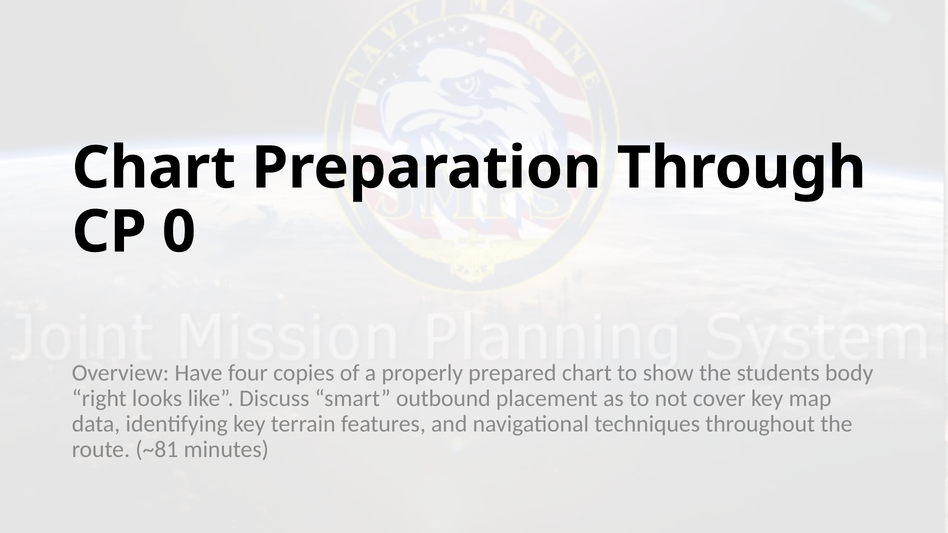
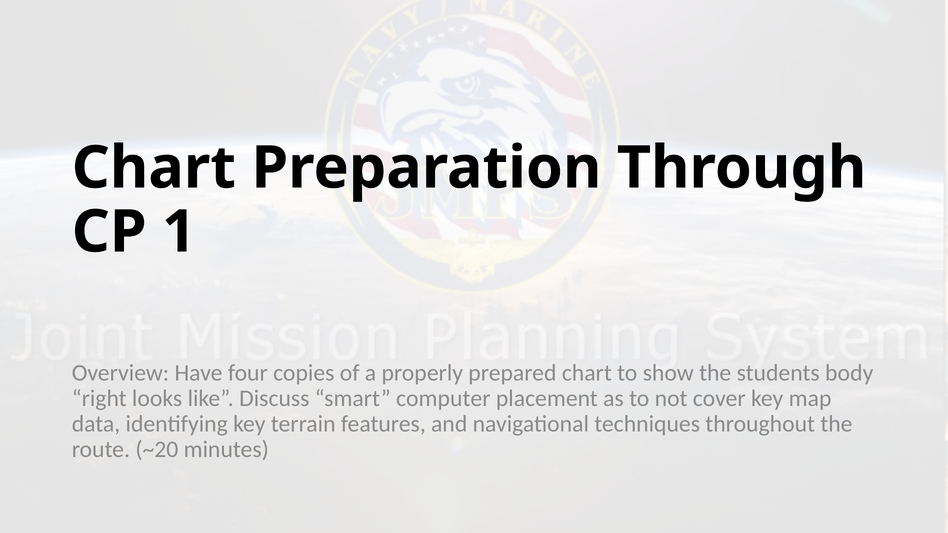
0: 0 -> 1
outbound: outbound -> computer
~81: ~81 -> ~20
